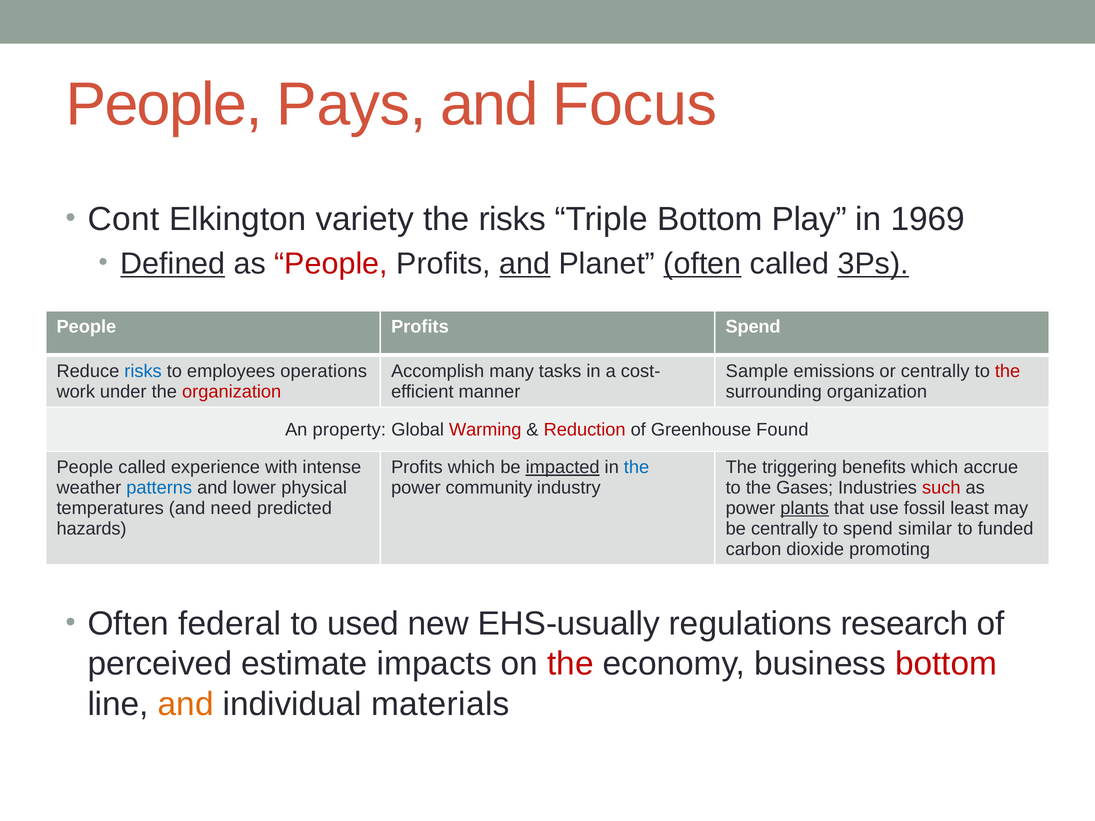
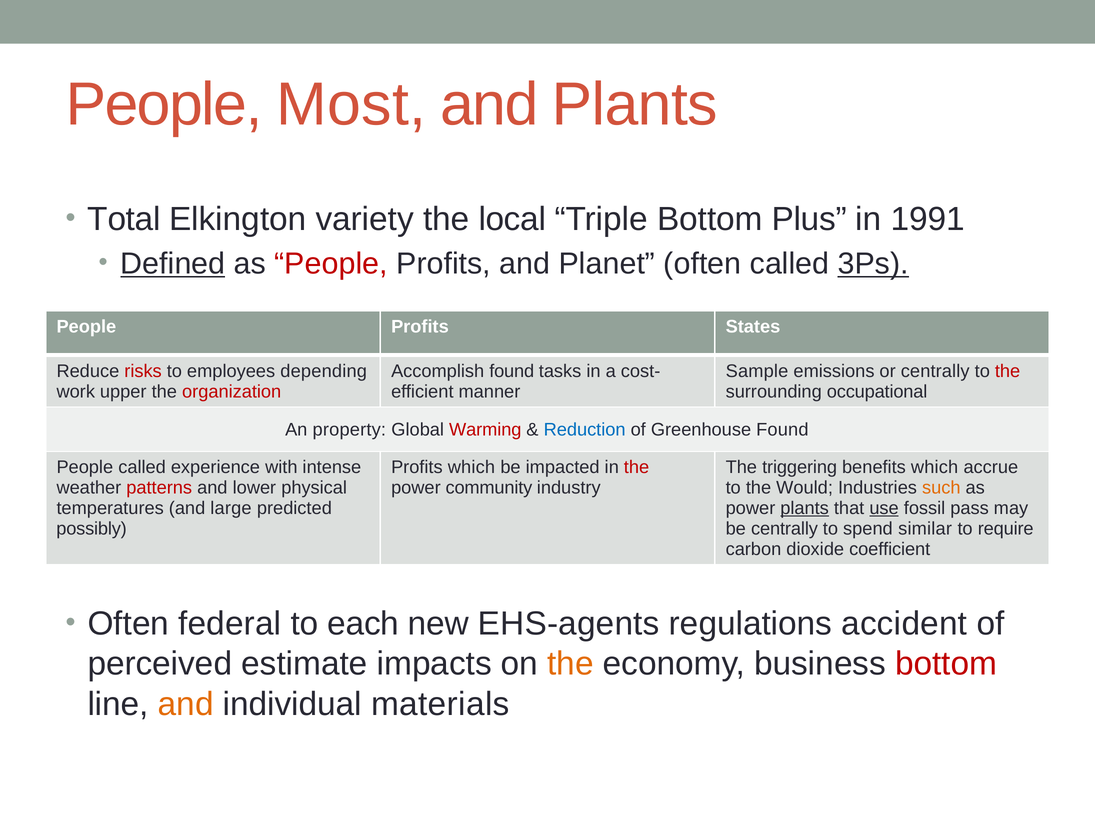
Pays: Pays -> Most
and Focus: Focus -> Plants
Cont: Cont -> Total
the risks: risks -> local
Play: Play -> Plus
1969: 1969 -> 1991
and at (525, 264) underline: present -> none
often at (702, 264) underline: present -> none
Profits Spend: Spend -> States
risks at (143, 371) colour: blue -> red
operations: operations -> depending
Accomplish many: many -> found
under: under -> upper
surrounding organization: organization -> occupational
Reduction colour: red -> blue
impacted underline: present -> none
the at (637, 468) colour: blue -> red
patterns colour: blue -> red
Gases: Gases -> Would
such colour: red -> orange
need: need -> large
use underline: none -> present
least: least -> pass
hazards: hazards -> possibly
funded: funded -> require
promoting: promoting -> coefficient
used: used -> each
EHS-usually: EHS-usually -> EHS-agents
research: research -> accident
the at (570, 664) colour: red -> orange
